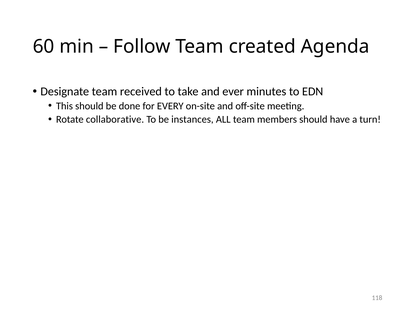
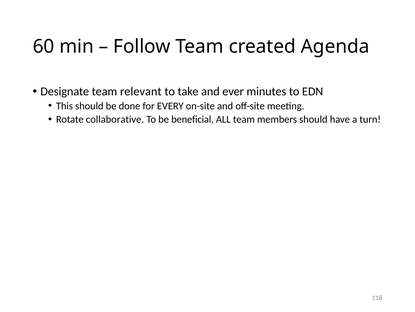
received: received -> relevant
instances: instances -> beneficial
